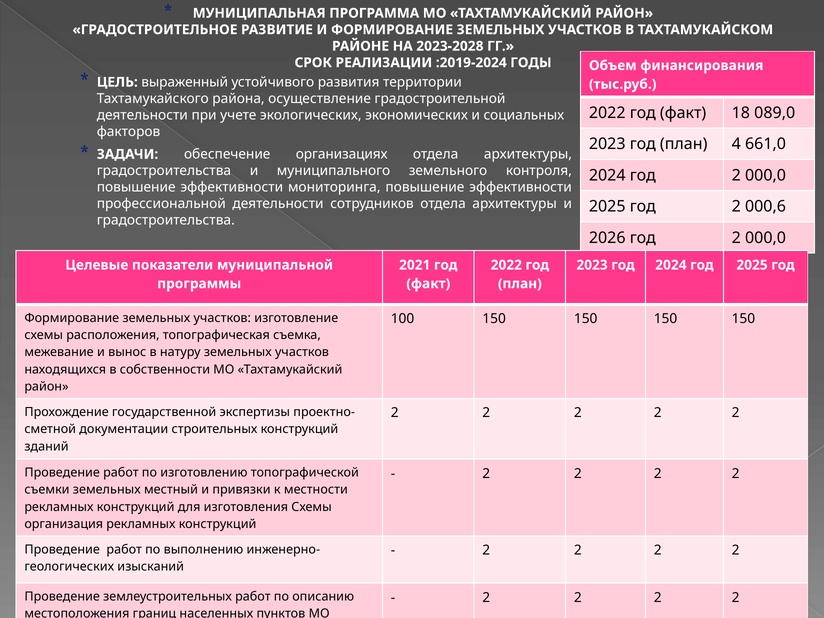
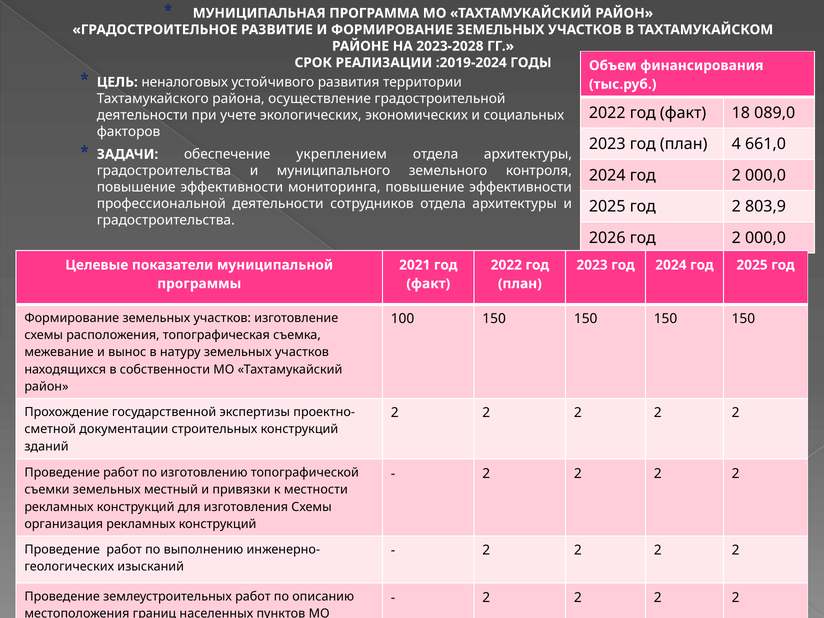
выраженный: выраженный -> неналоговых
организациях: организациях -> укреплением
000,6: 000,6 -> 803,9
